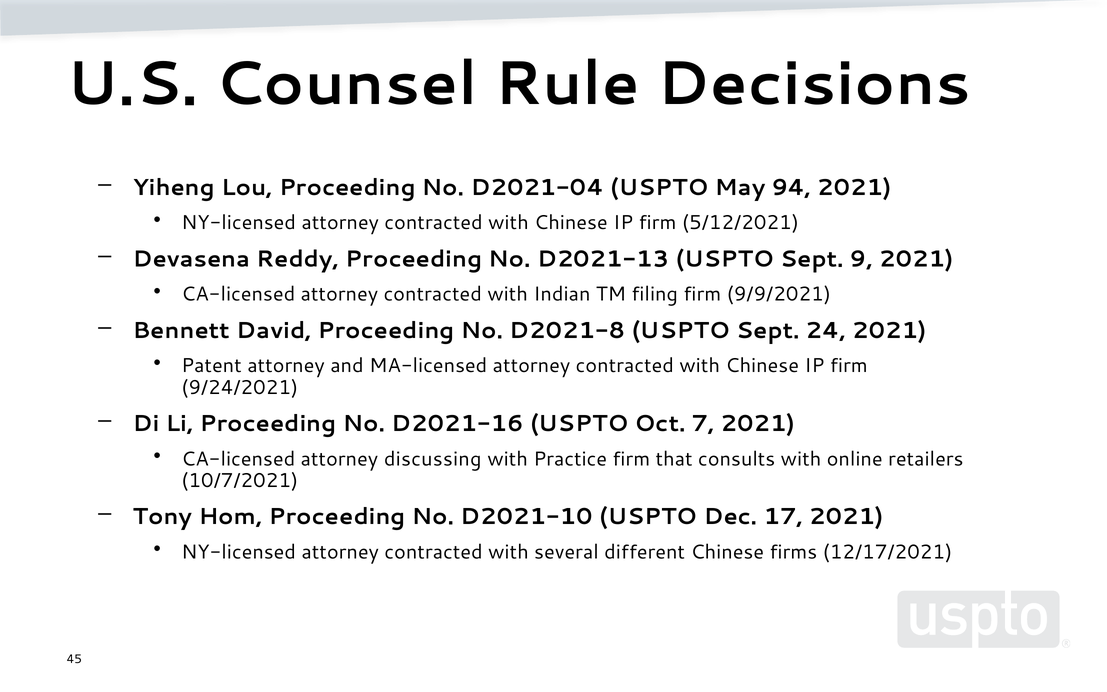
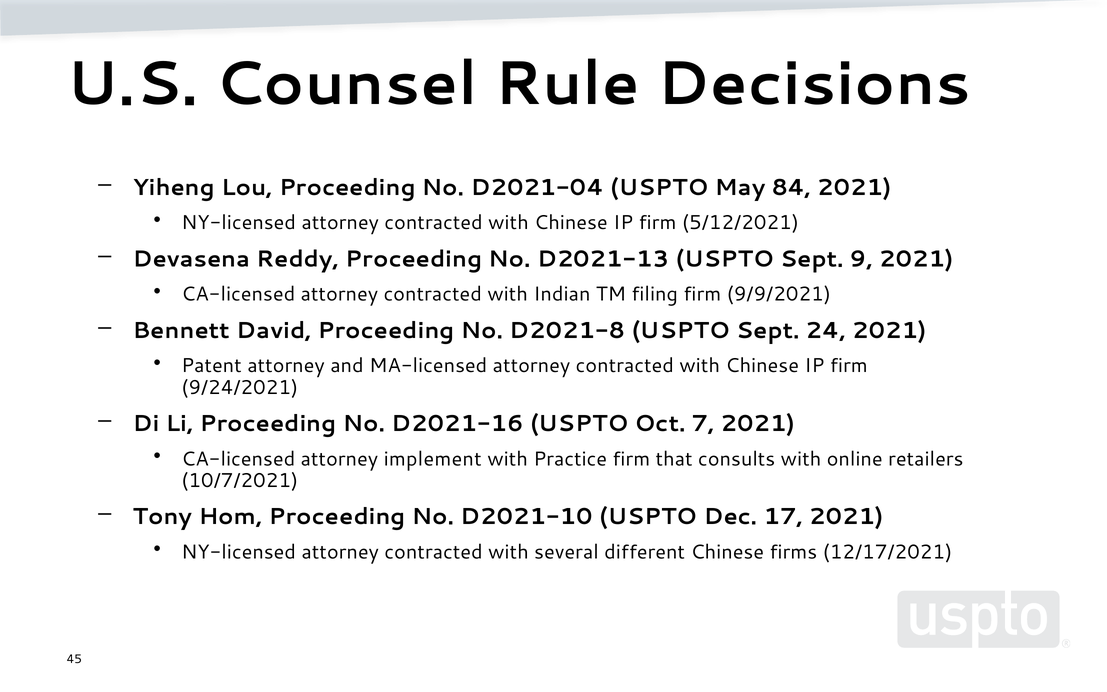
94: 94 -> 84
discussing: discussing -> implement
